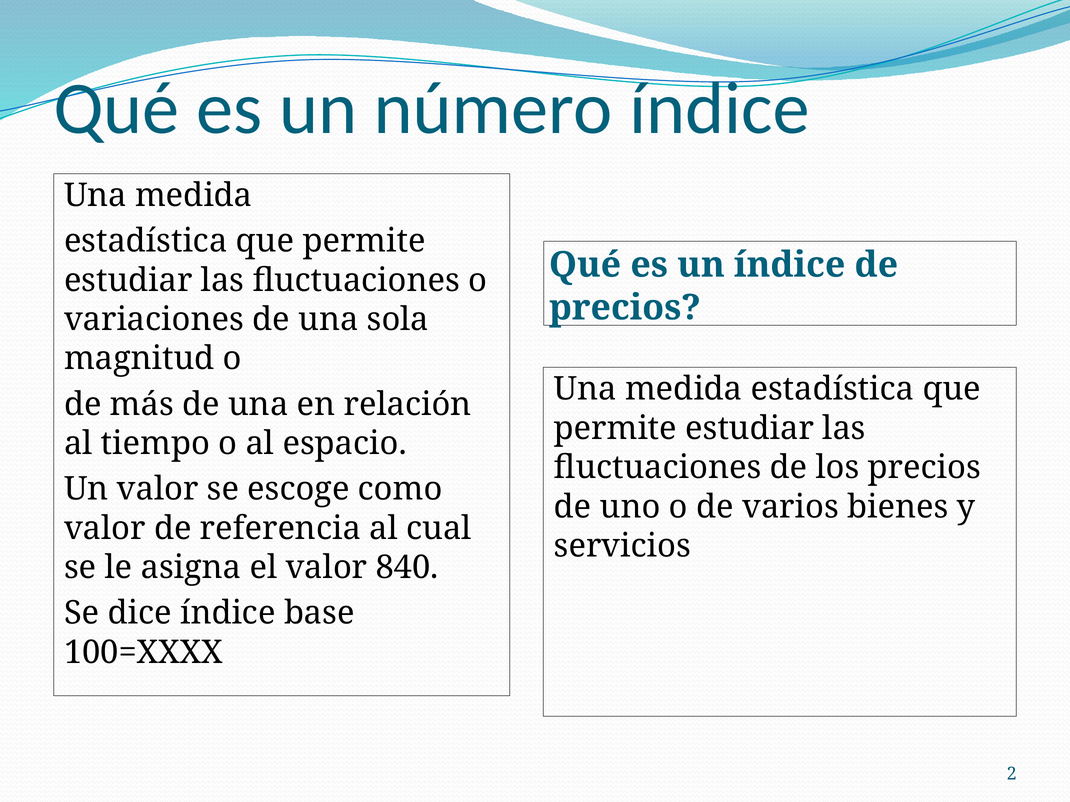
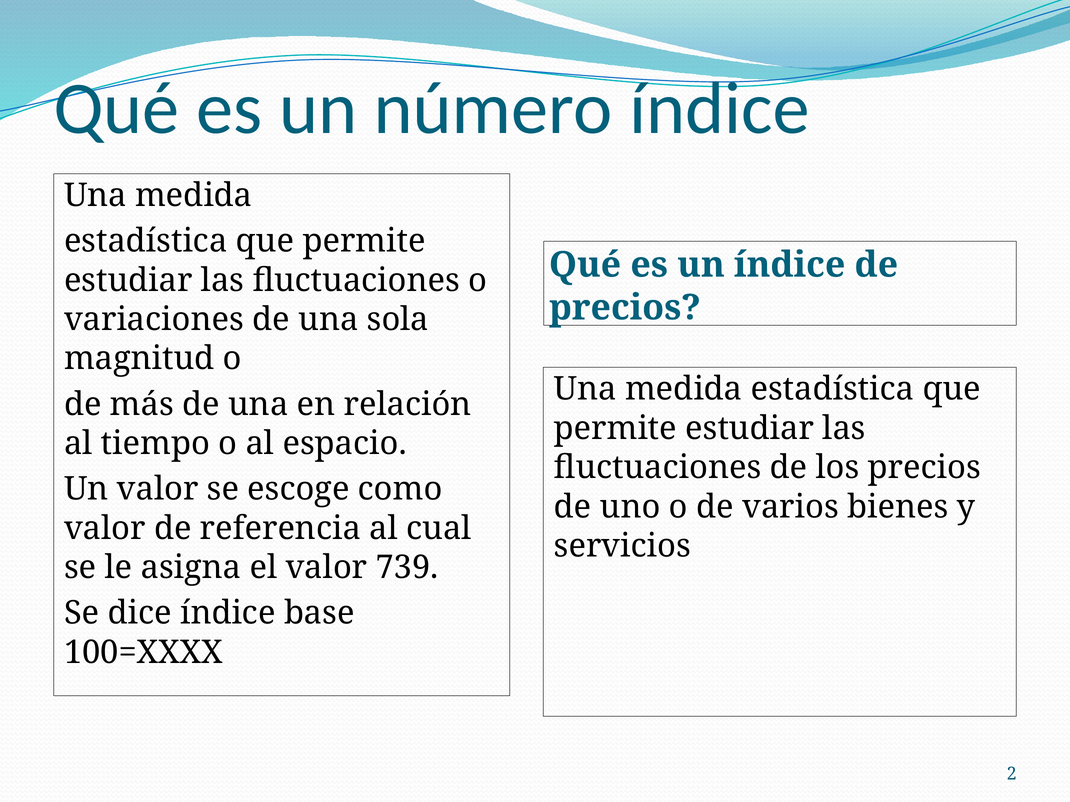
840: 840 -> 739
